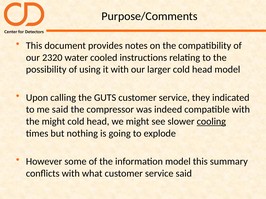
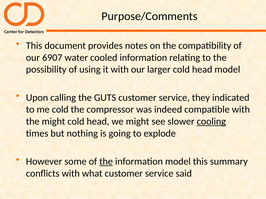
2320: 2320 -> 6907
cooled instructions: instructions -> information
me said: said -> cold
the at (106, 162) underline: none -> present
